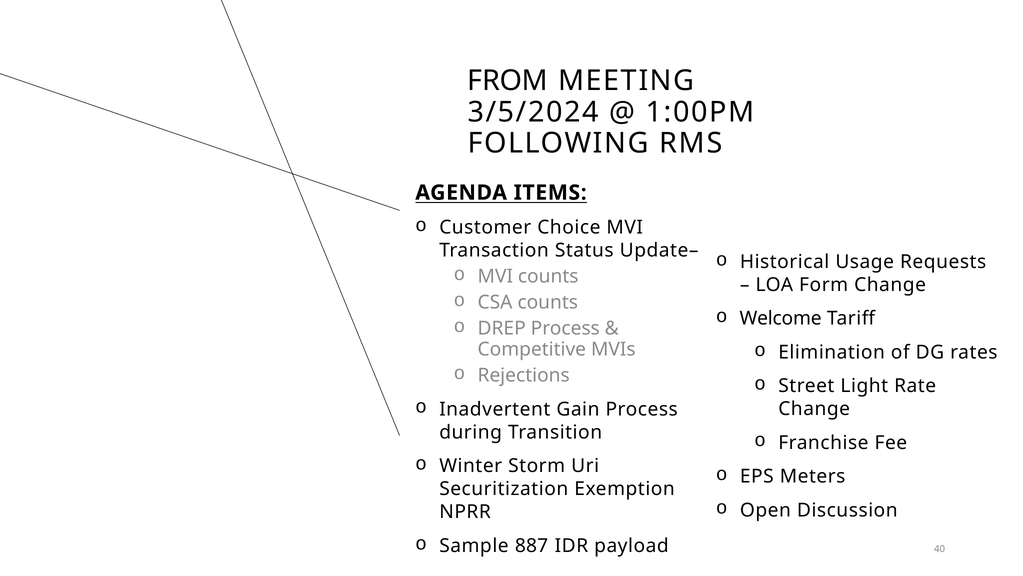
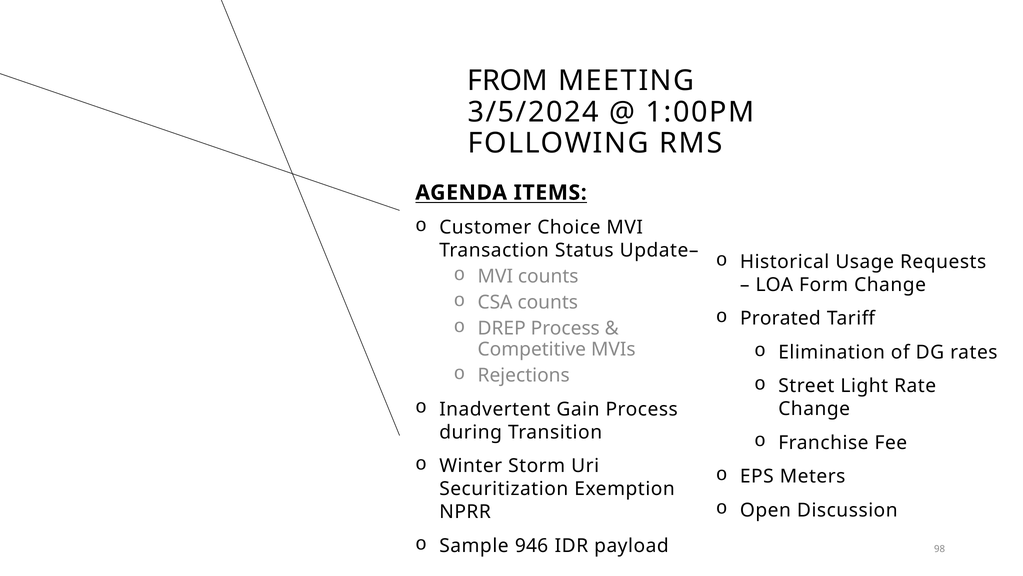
Welcome: Welcome -> Prorated
887: 887 -> 946
40: 40 -> 98
